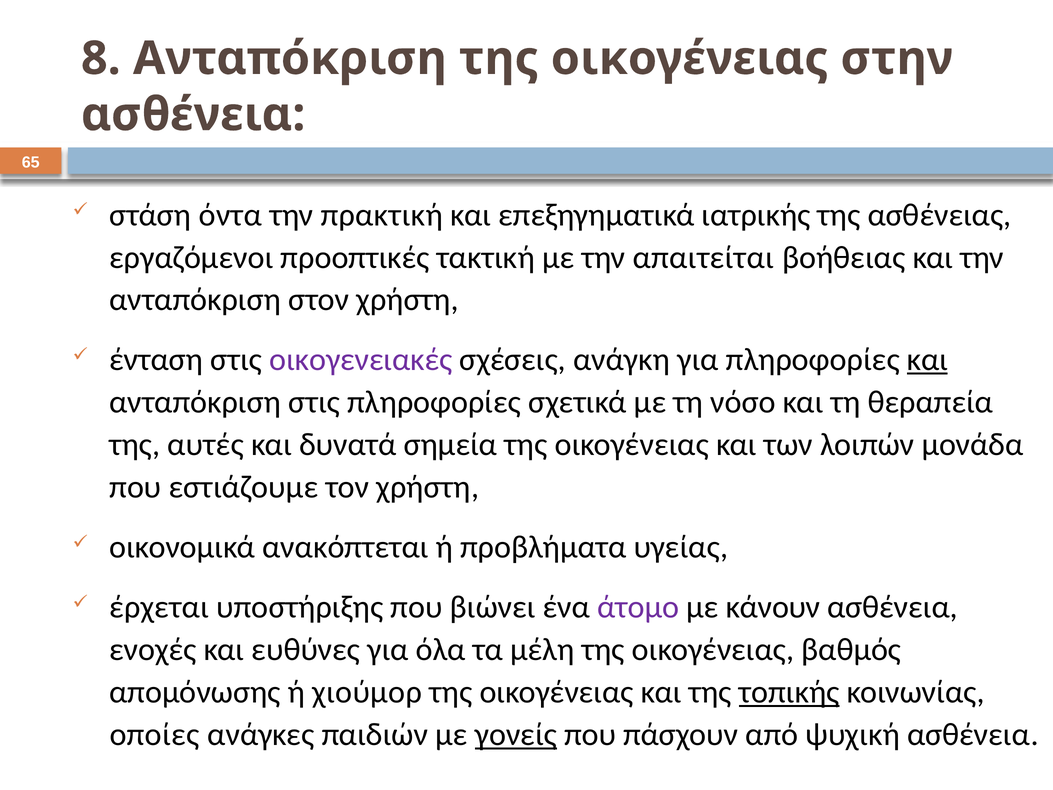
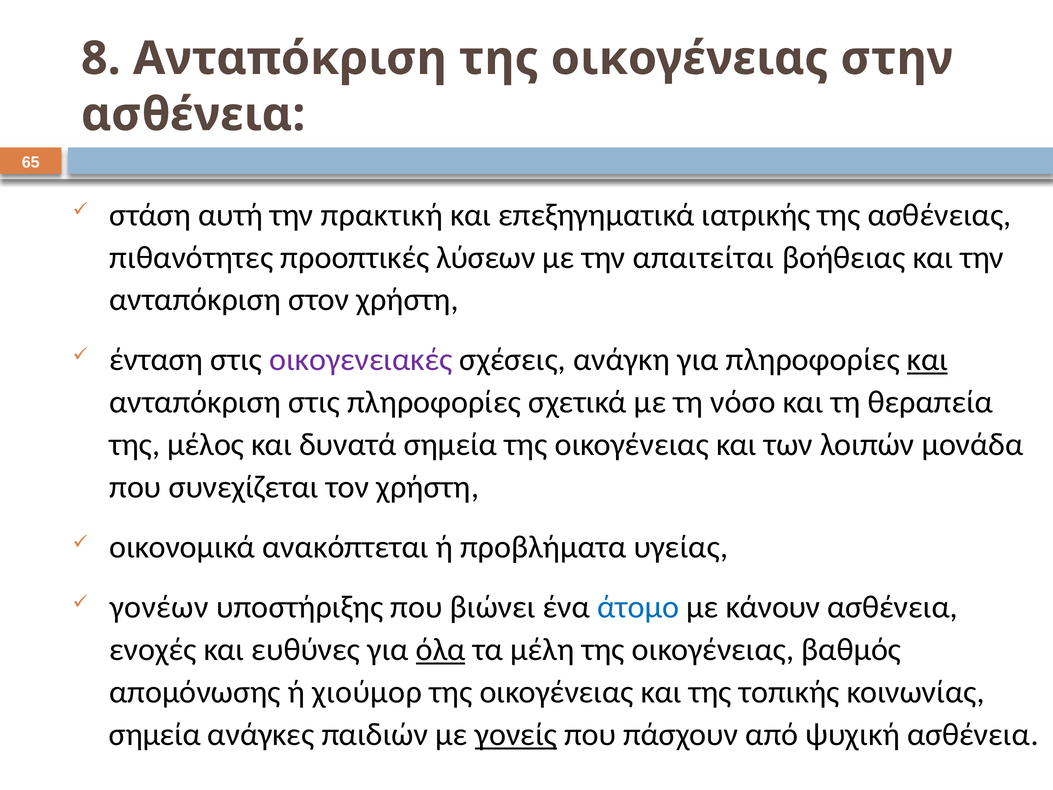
όντα: όντα -> αυτή
εργαζόμενοι: εργαζόμενοι -> πιθανότητες
τακτική: τακτική -> λύσεων
αυτές: αυτές -> μέλος
εστιάζουμε: εστιάζουμε -> συνεχίζεται
έρχεται: έρχεται -> γονέων
άτομο colour: purple -> blue
όλα underline: none -> present
τοπικής underline: present -> none
οποίες at (155, 734): οποίες -> σημεία
